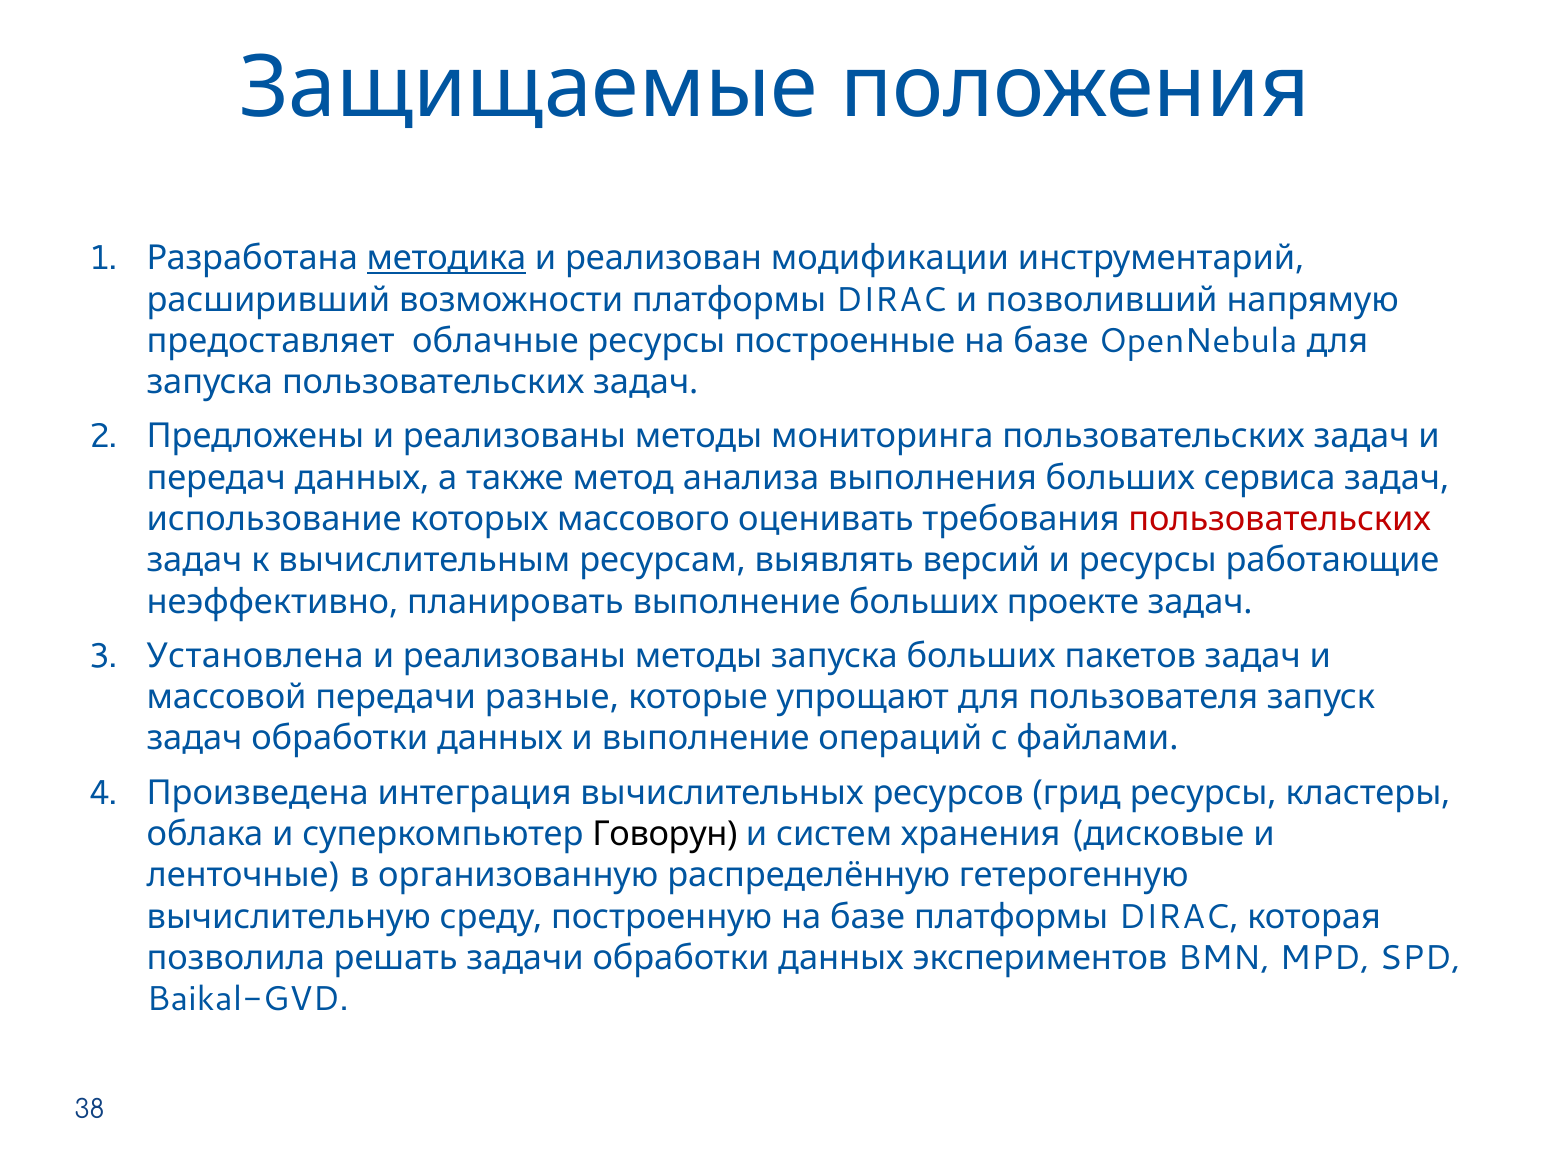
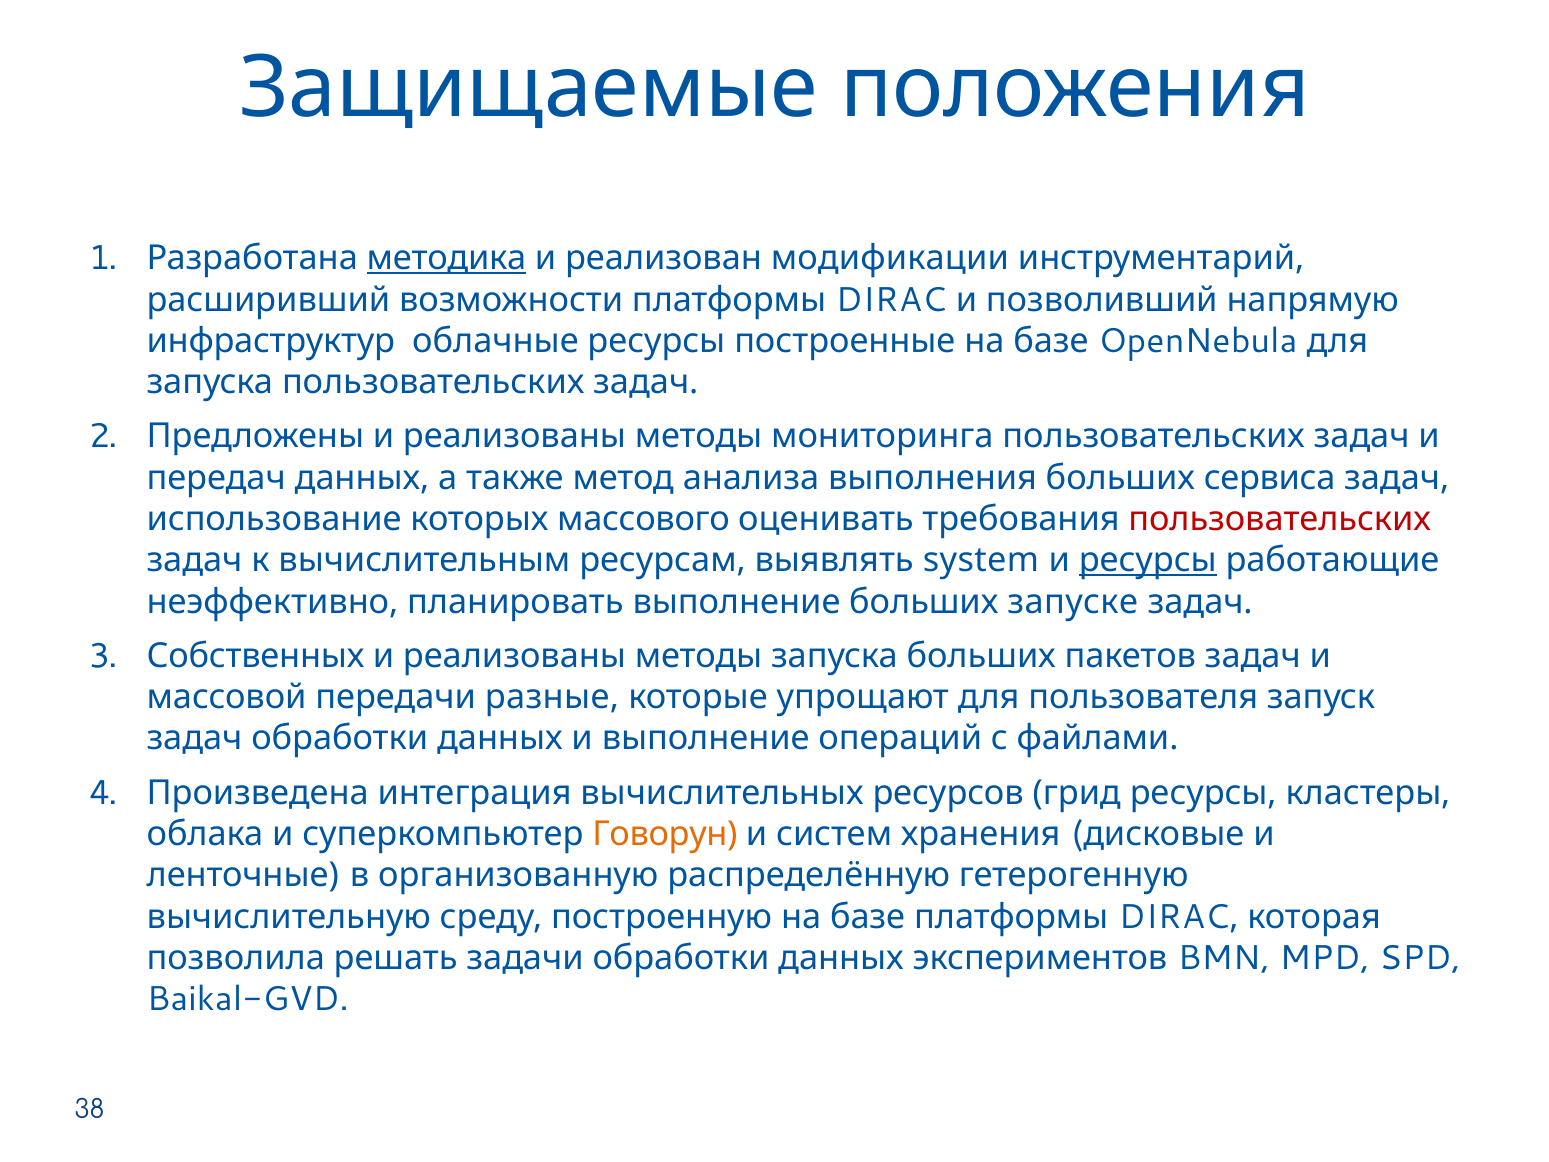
предоставляет: предоставляет -> инфраструктур
версий: версий -> system
ресурсы at (1148, 560) underline: none -> present
проекте: проекте -> запуске
Установлена: Установлена -> Собственных
Говорун colour: black -> orange
